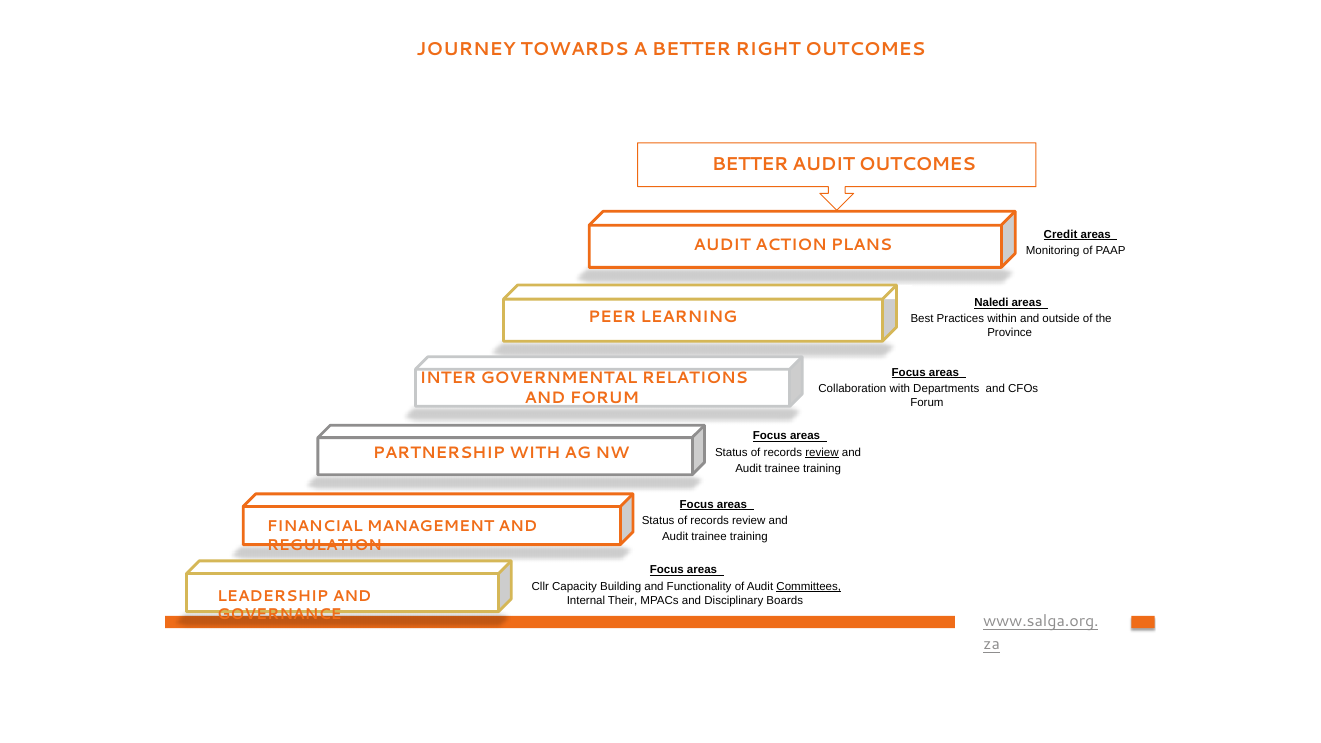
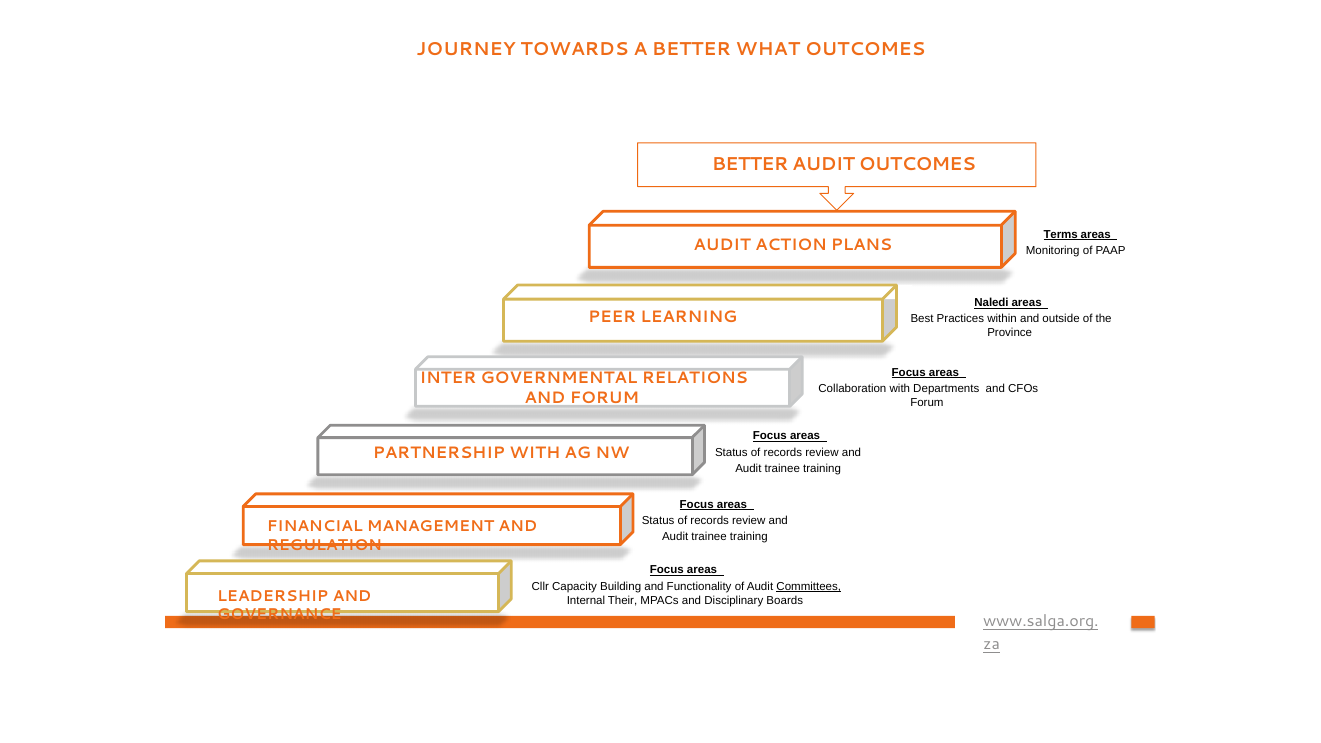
RIGHT: RIGHT -> WHAT
Credit: Credit -> Terms
review at (822, 452) underline: present -> none
